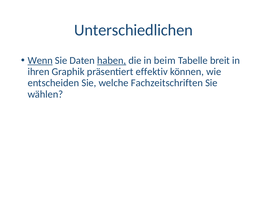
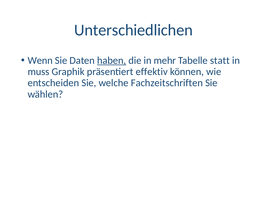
Wenn underline: present -> none
beim: beim -> mehr
breit: breit -> statt
ihren: ihren -> muss
